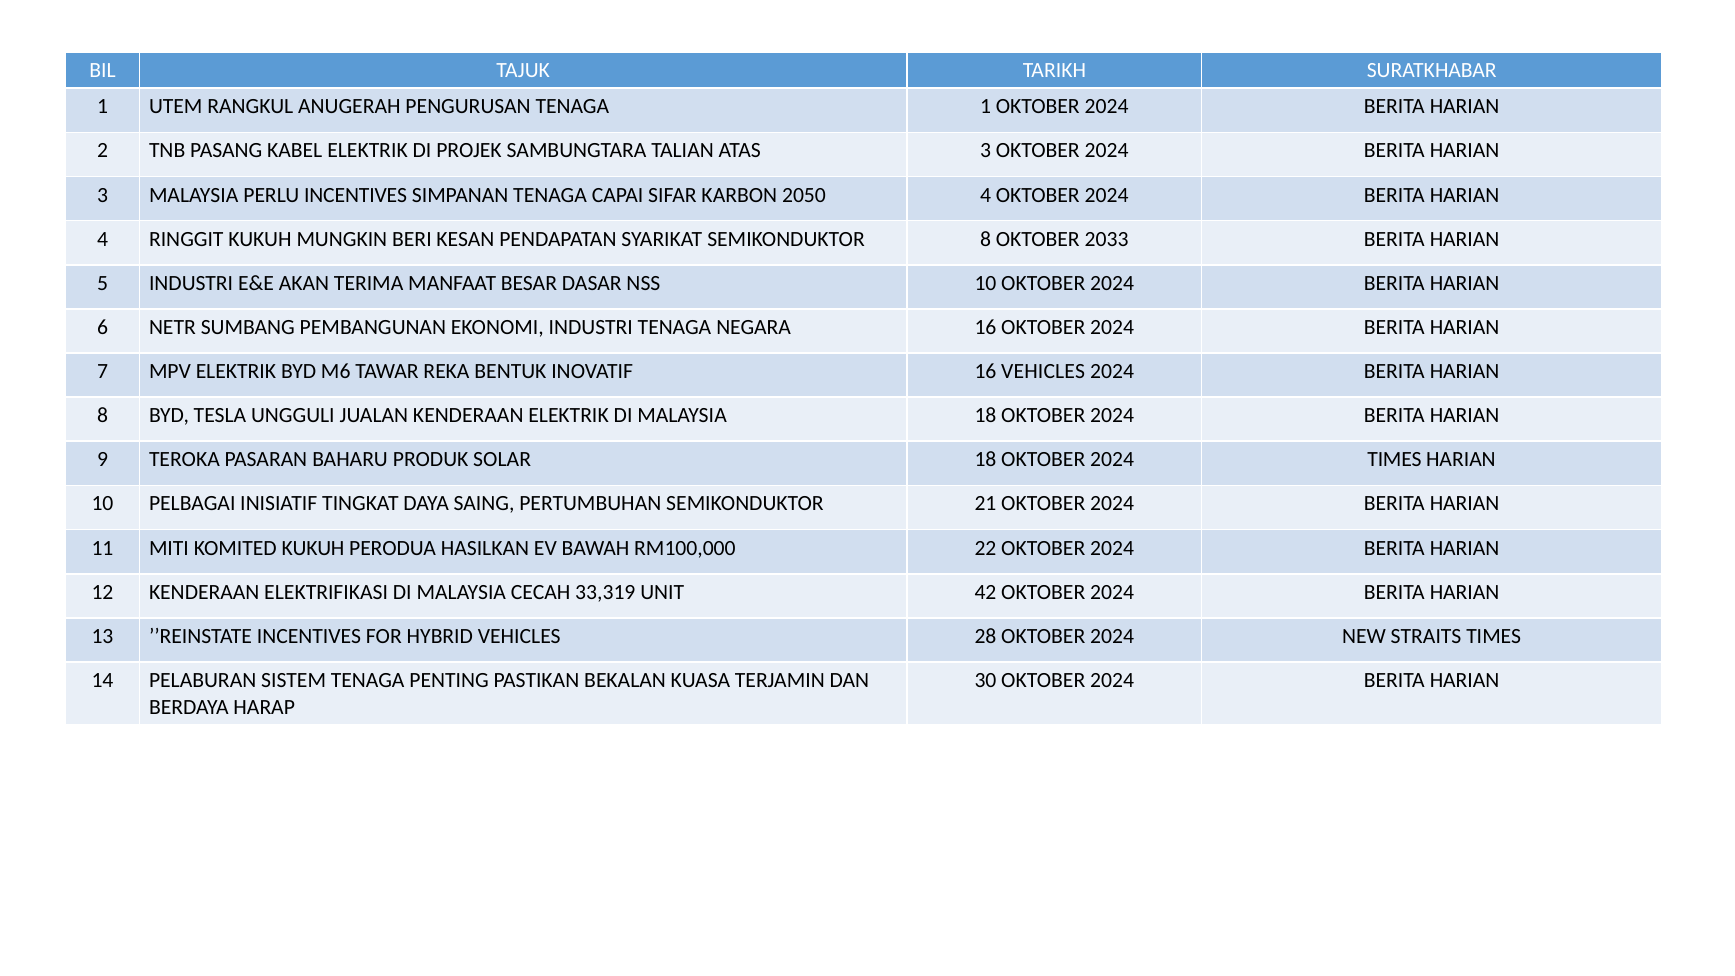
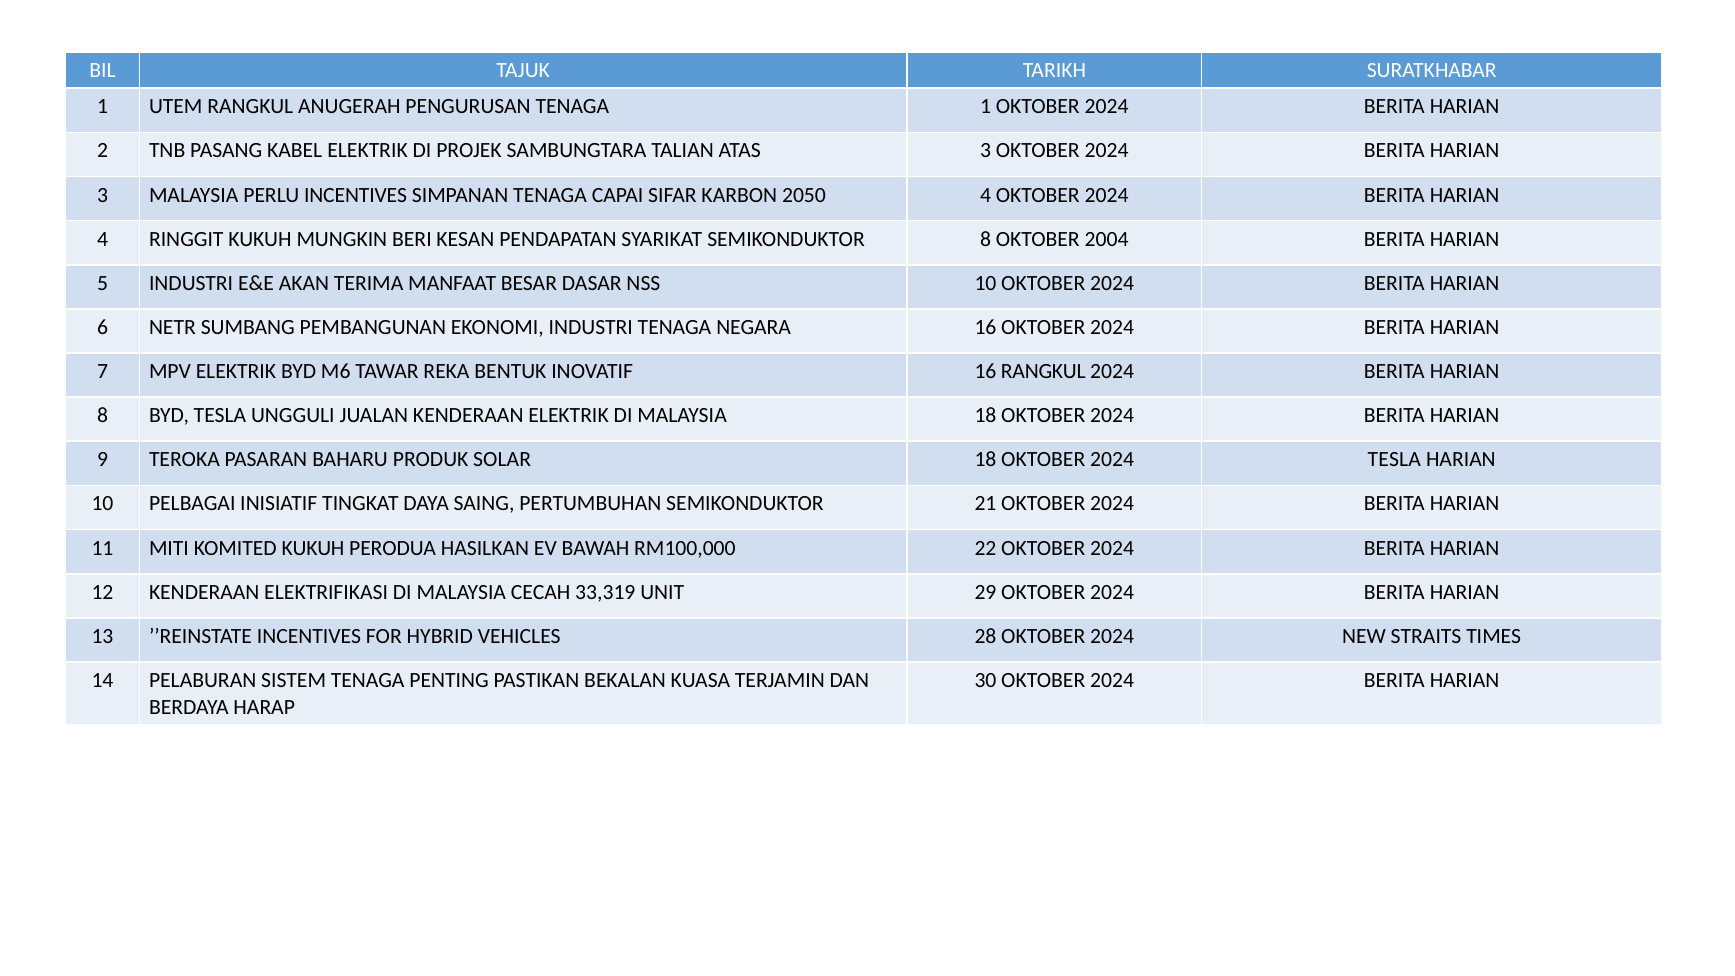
2033: 2033 -> 2004
16 VEHICLES: VEHICLES -> RANGKUL
2024 TIMES: TIMES -> TESLA
42: 42 -> 29
